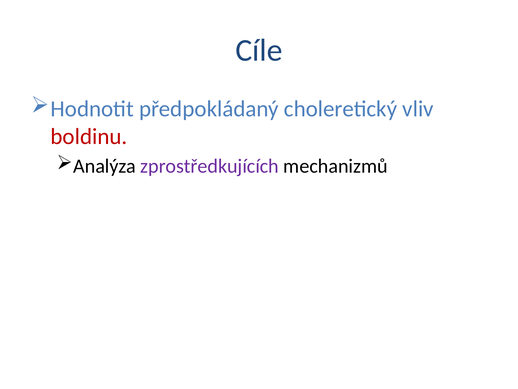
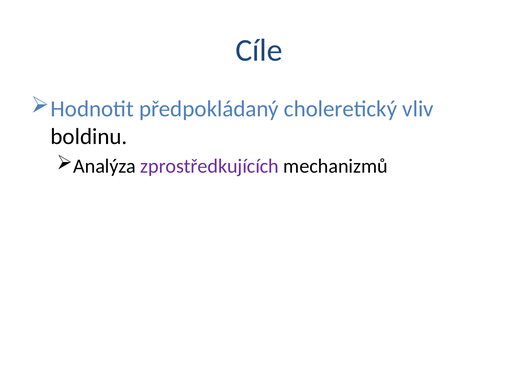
boldinu colour: red -> black
